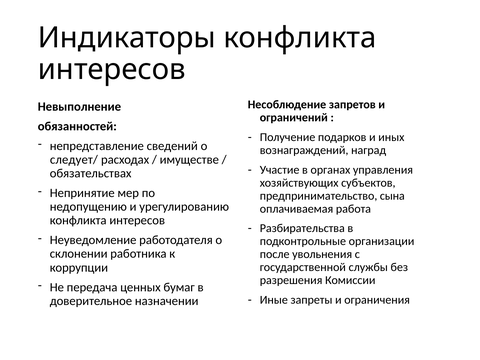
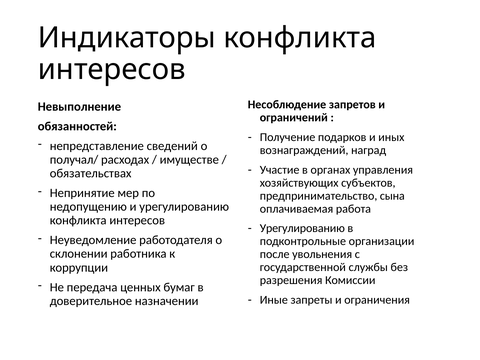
следует/: следует/ -> получал/
Разбирательства at (302, 228): Разбирательства -> Урегулированию
